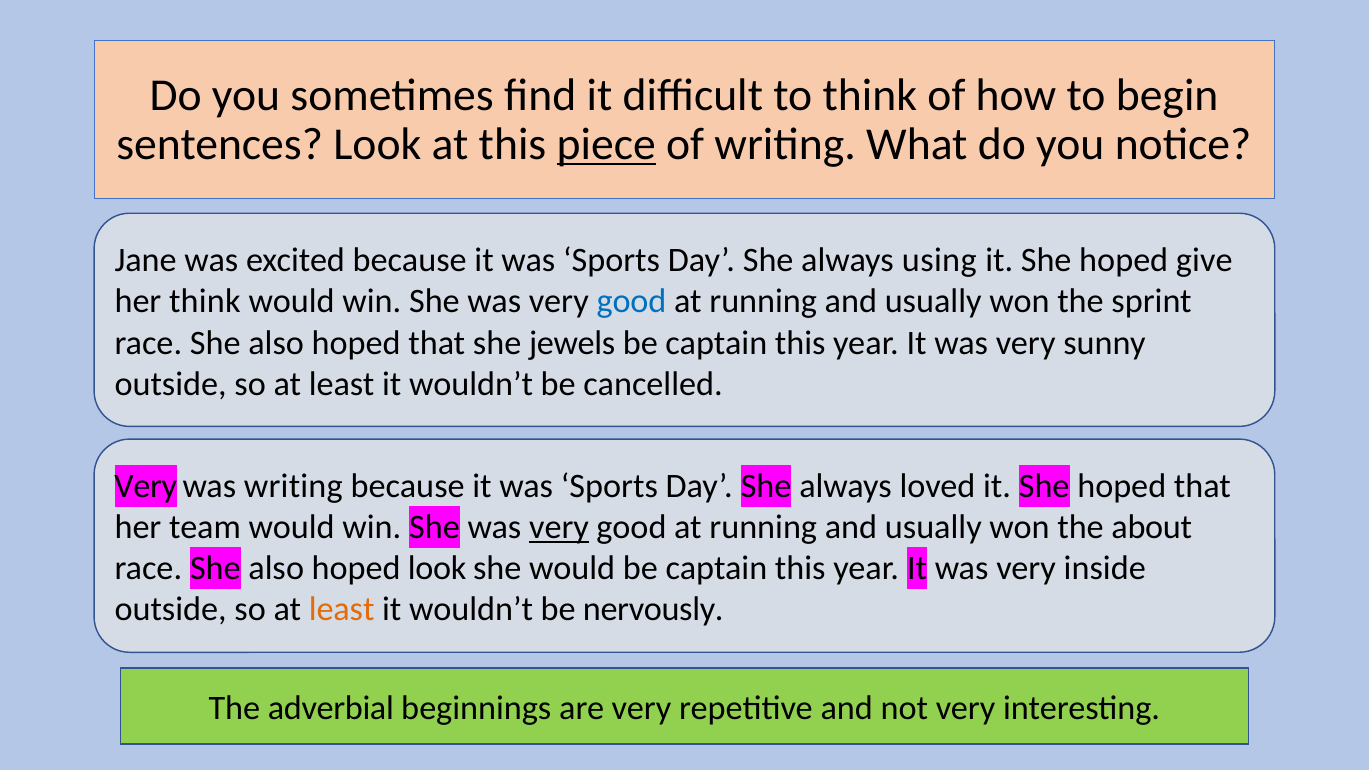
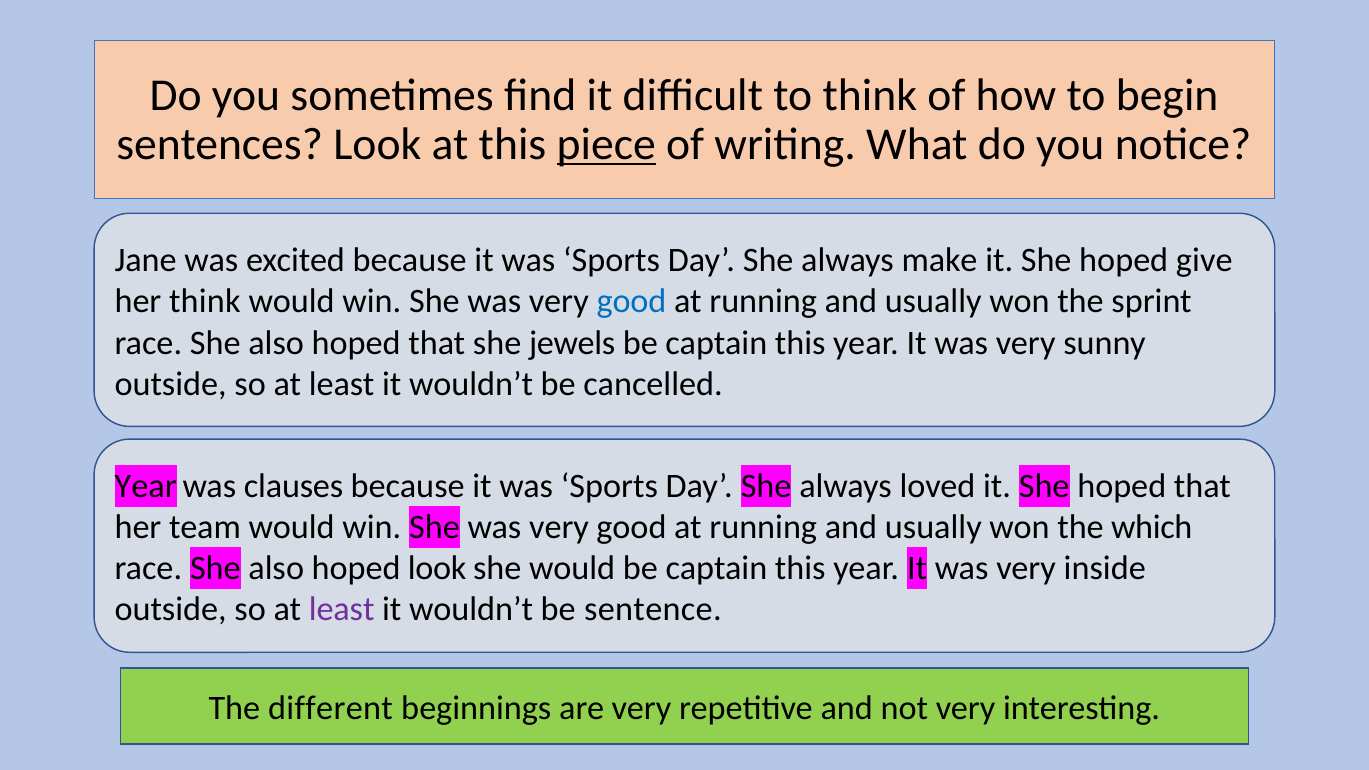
using: using -> make
Very at (146, 487): Very -> Year
was writing: writing -> clauses
very at (559, 528) underline: present -> none
about: about -> which
least at (342, 610) colour: orange -> purple
nervously: nervously -> sentence
adverbial: adverbial -> different
